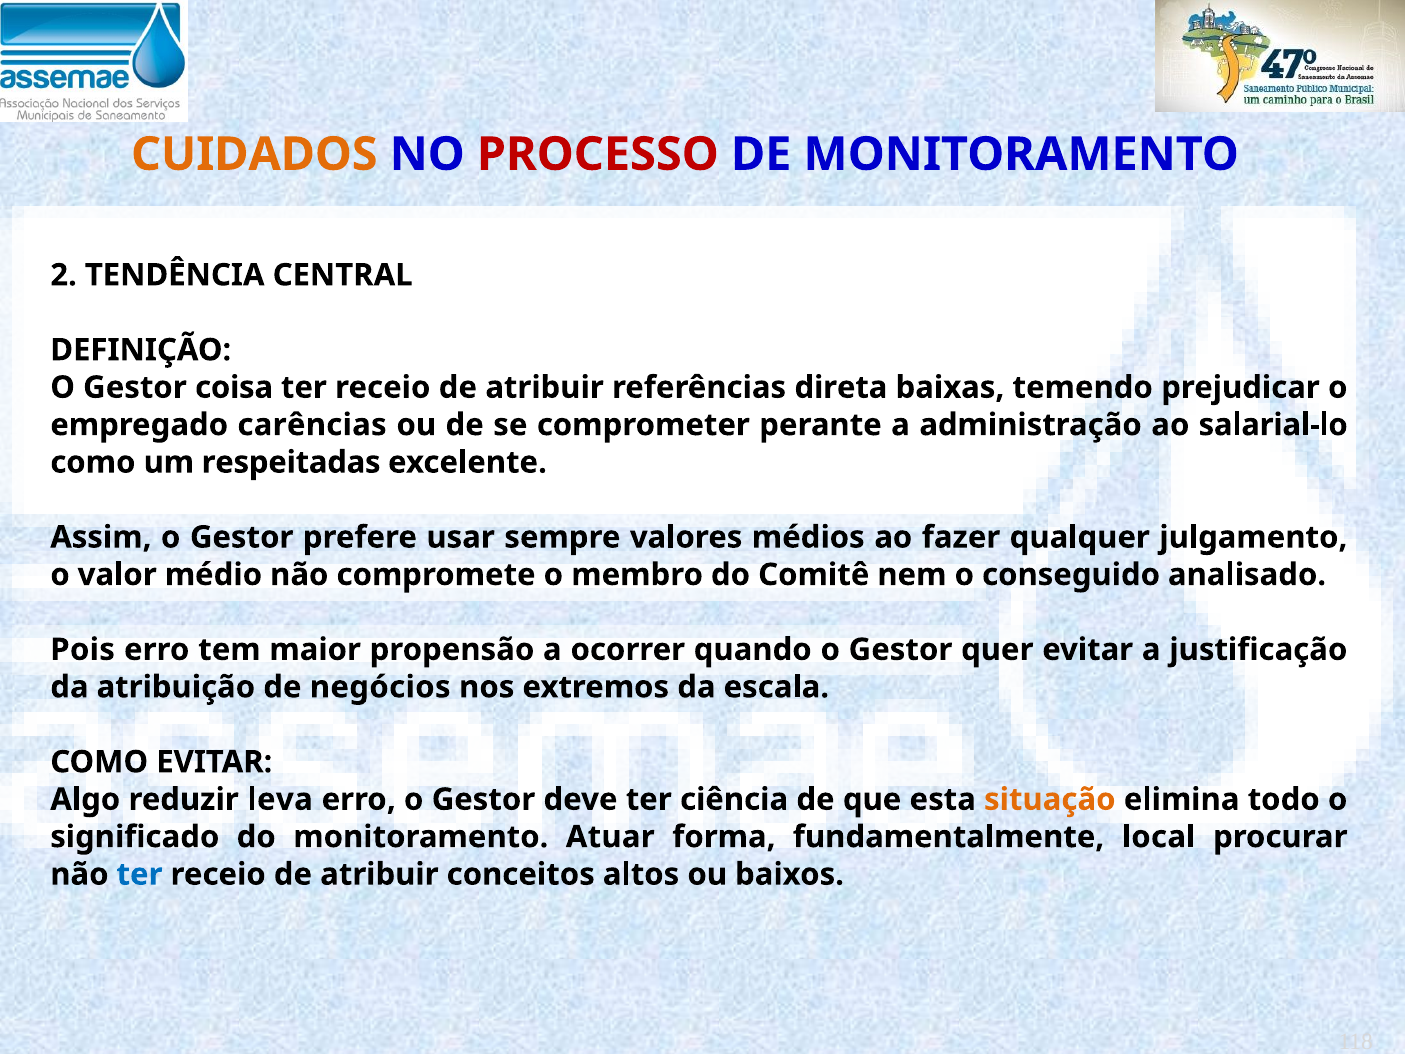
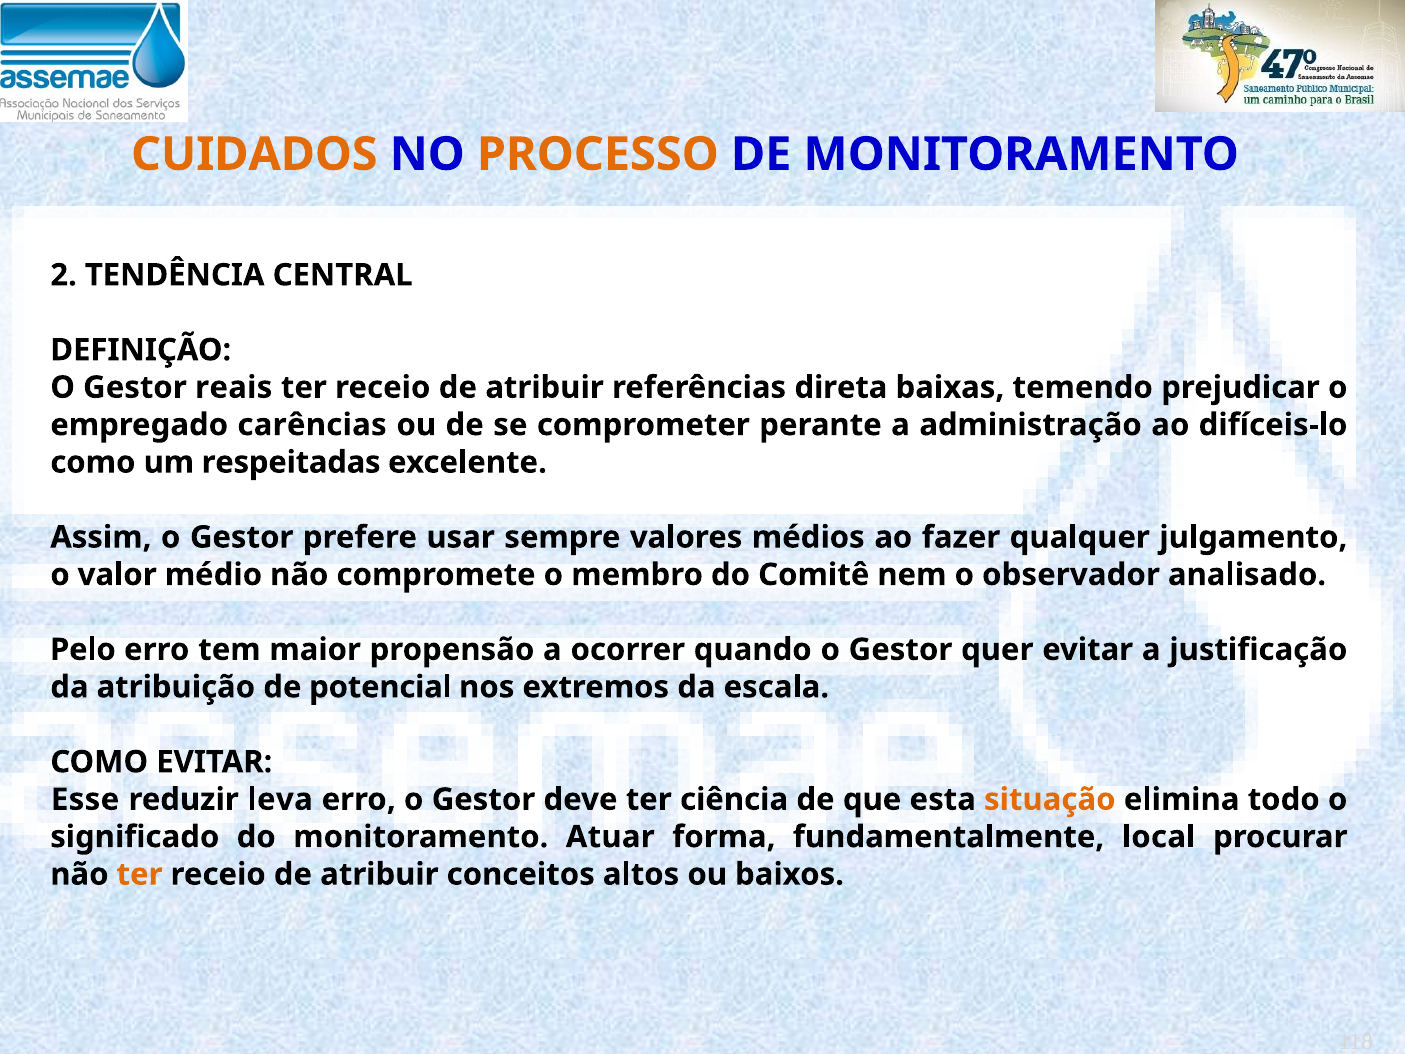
PROCESSO colour: red -> orange
coisa: coisa -> reais
salarial-lo: salarial-lo -> difíceis-lo
conseguido: conseguido -> observador
Pois: Pois -> Pelo
negócios: negócios -> potencial
Algo: Algo -> Esse
ter at (139, 874) colour: blue -> orange
